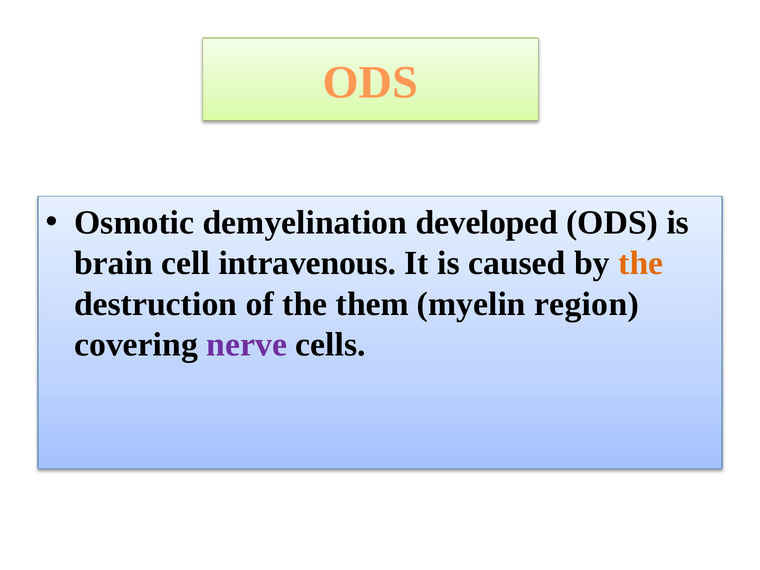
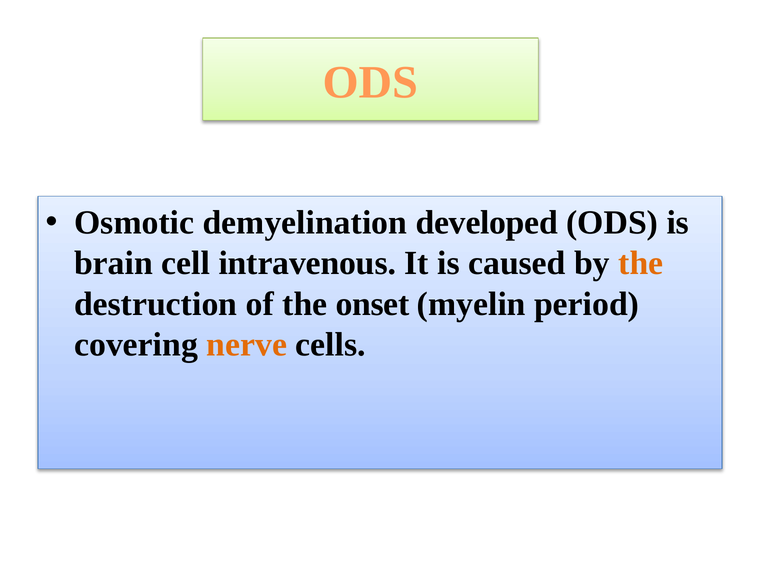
them: them -> onset
region: region -> period
nerve colour: purple -> orange
